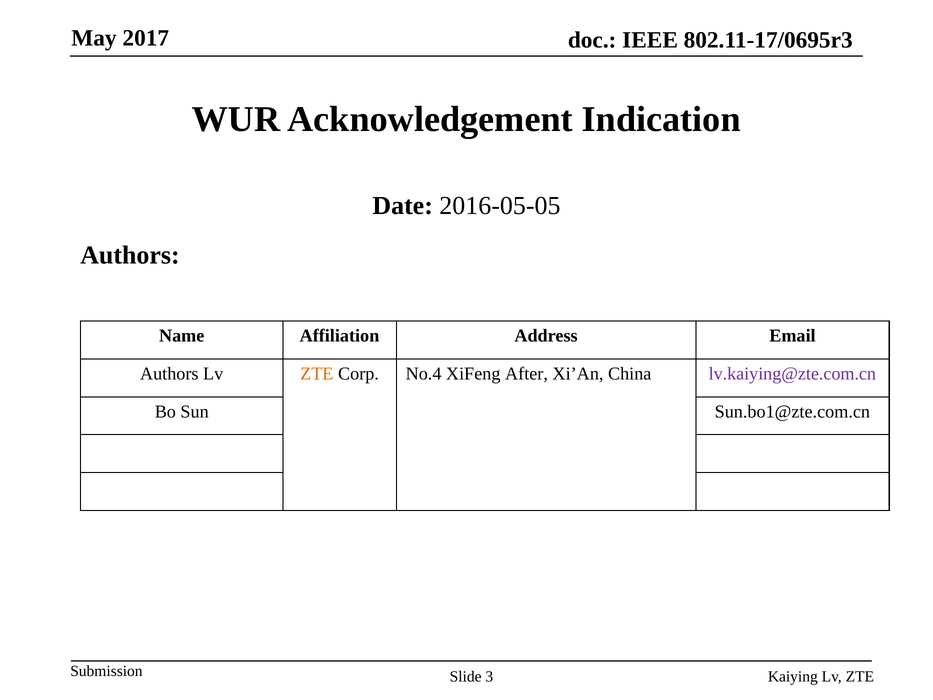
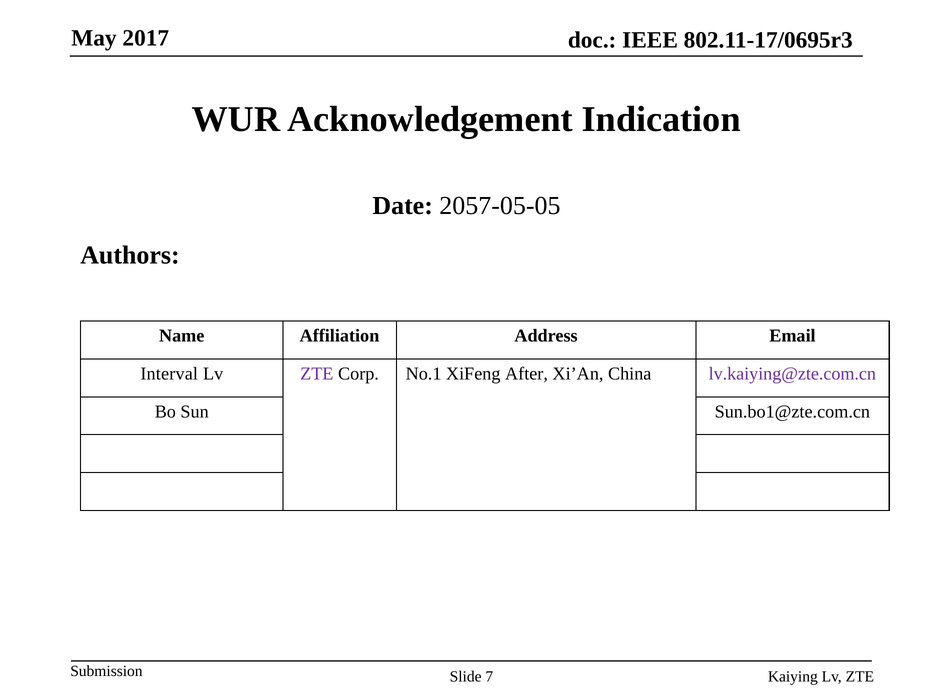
2016-05-05: 2016-05-05 -> 2057-05-05
Authors at (169, 374): Authors -> Interval
ZTE at (317, 374) colour: orange -> purple
No.4: No.4 -> No.1
3: 3 -> 7
